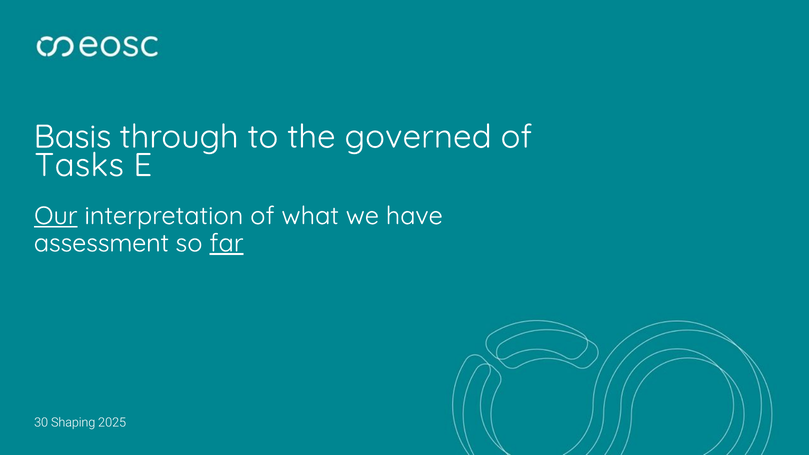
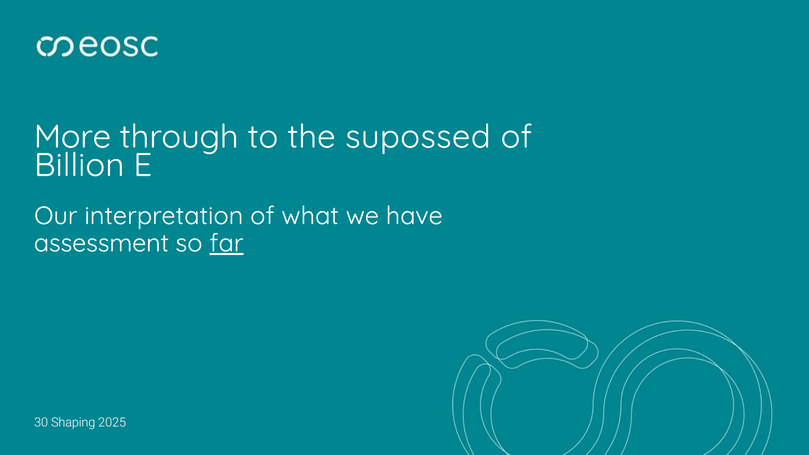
Basis: Basis -> More
governed: governed -> supossed
Tasks: Tasks -> Billion
Our underline: present -> none
